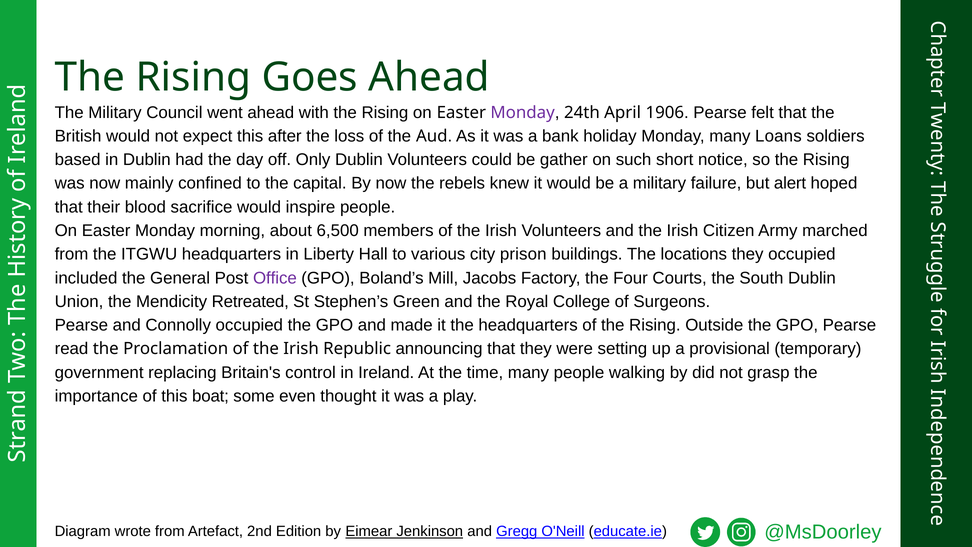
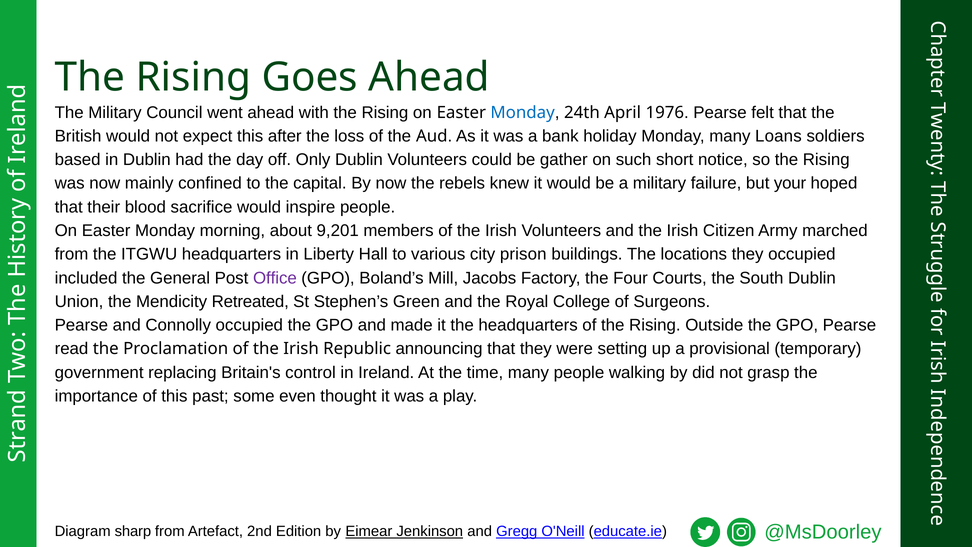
Monday at (523, 112) colour: purple -> blue
1906: 1906 -> 1976
alert: alert -> your
6,500: 6,500 -> 9,201
boat: boat -> past
wrote: wrote -> sharp
